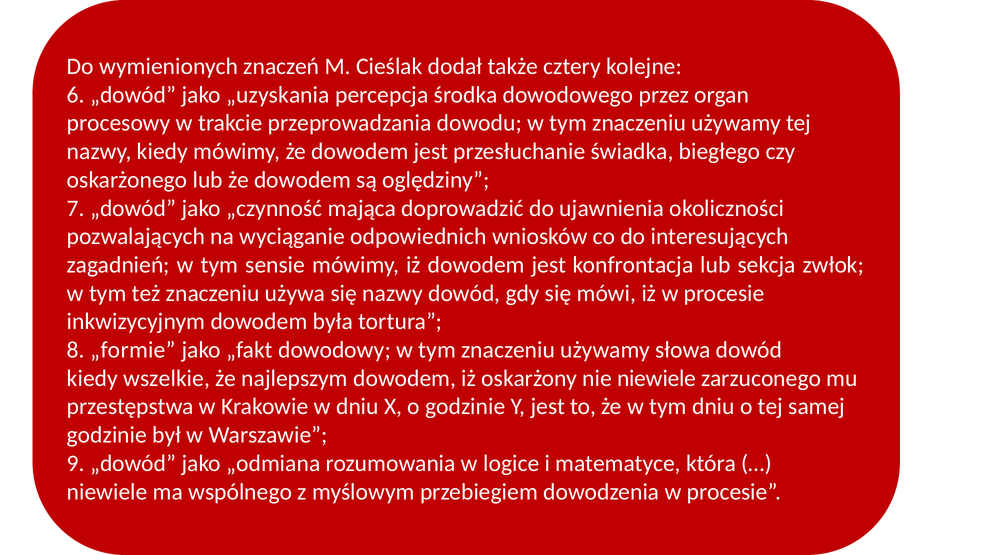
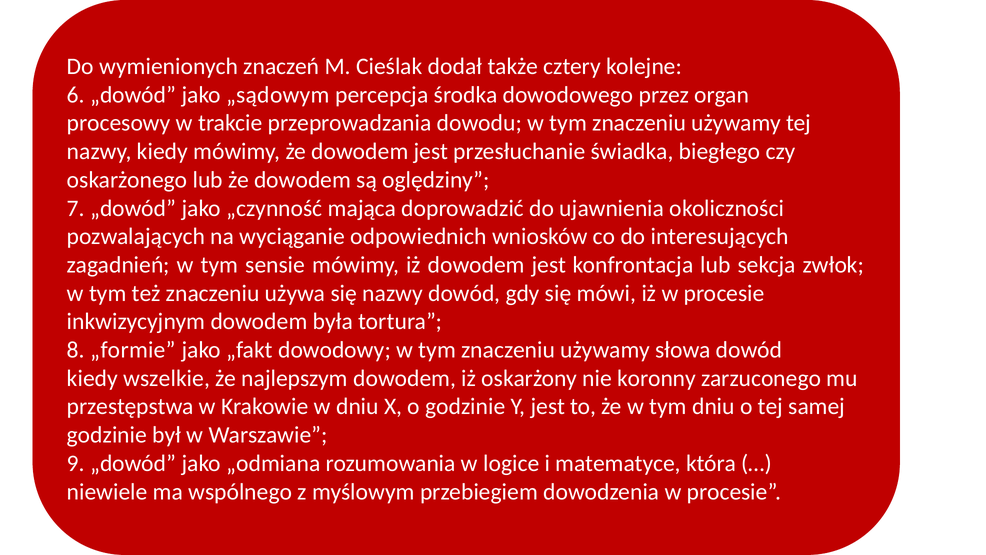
„uzyskania: „uzyskania -> „sądowym
nie niewiele: niewiele -> koronny
